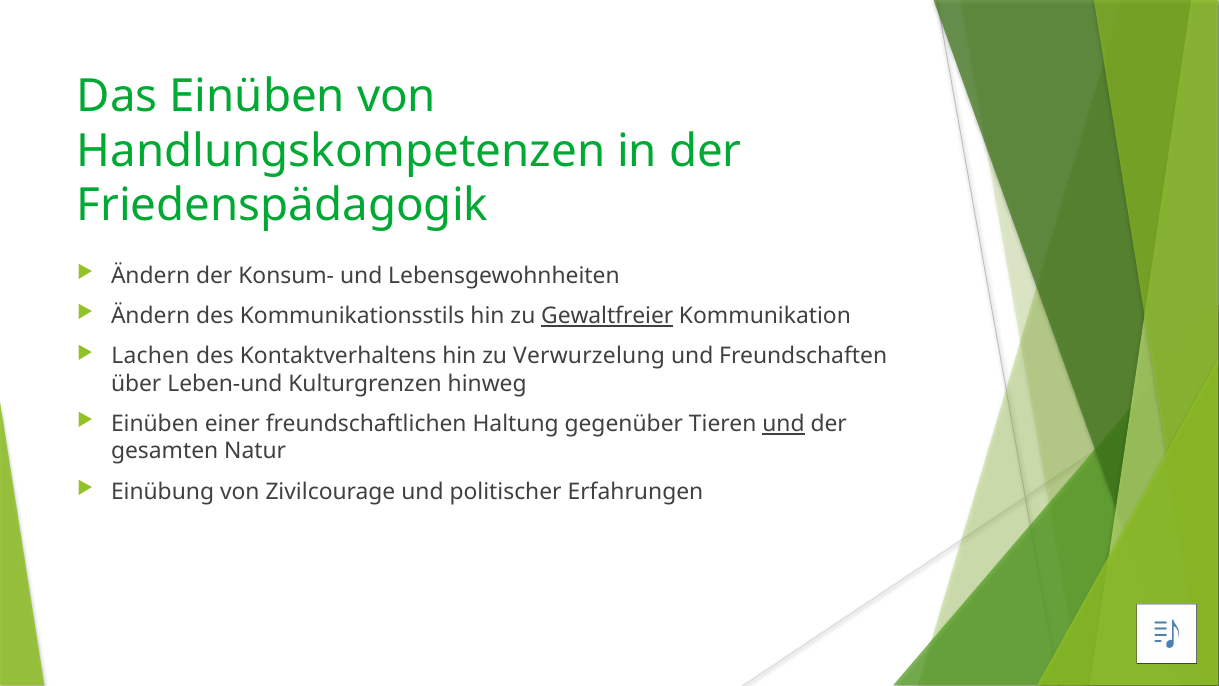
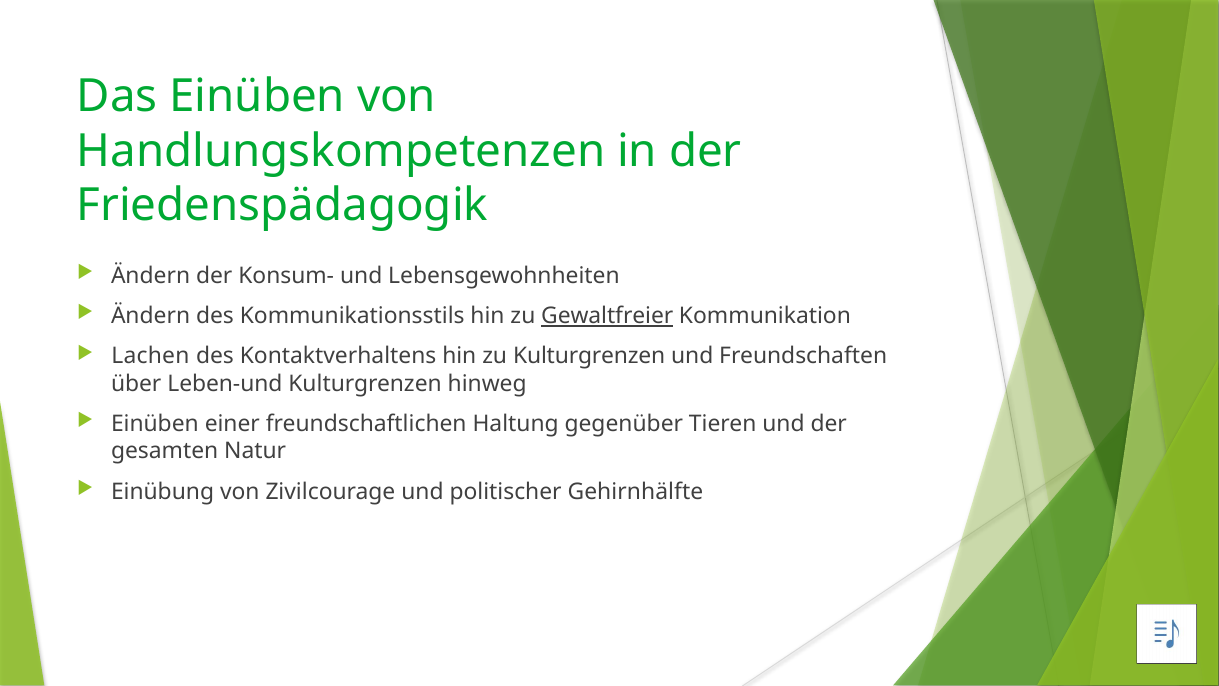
zu Verwurzelung: Verwurzelung -> Kulturgrenzen
und at (783, 424) underline: present -> none
Erfahrungen: Erfahrungen -> Gehirnhälfte
